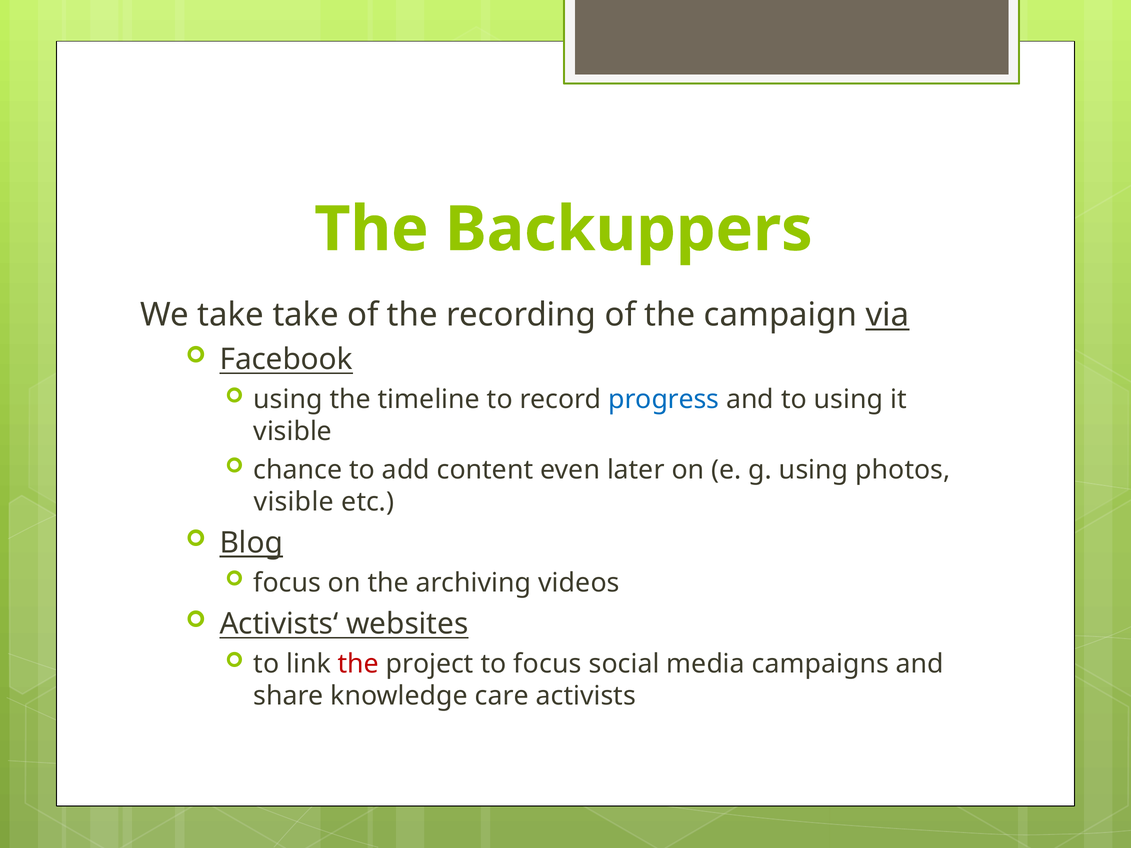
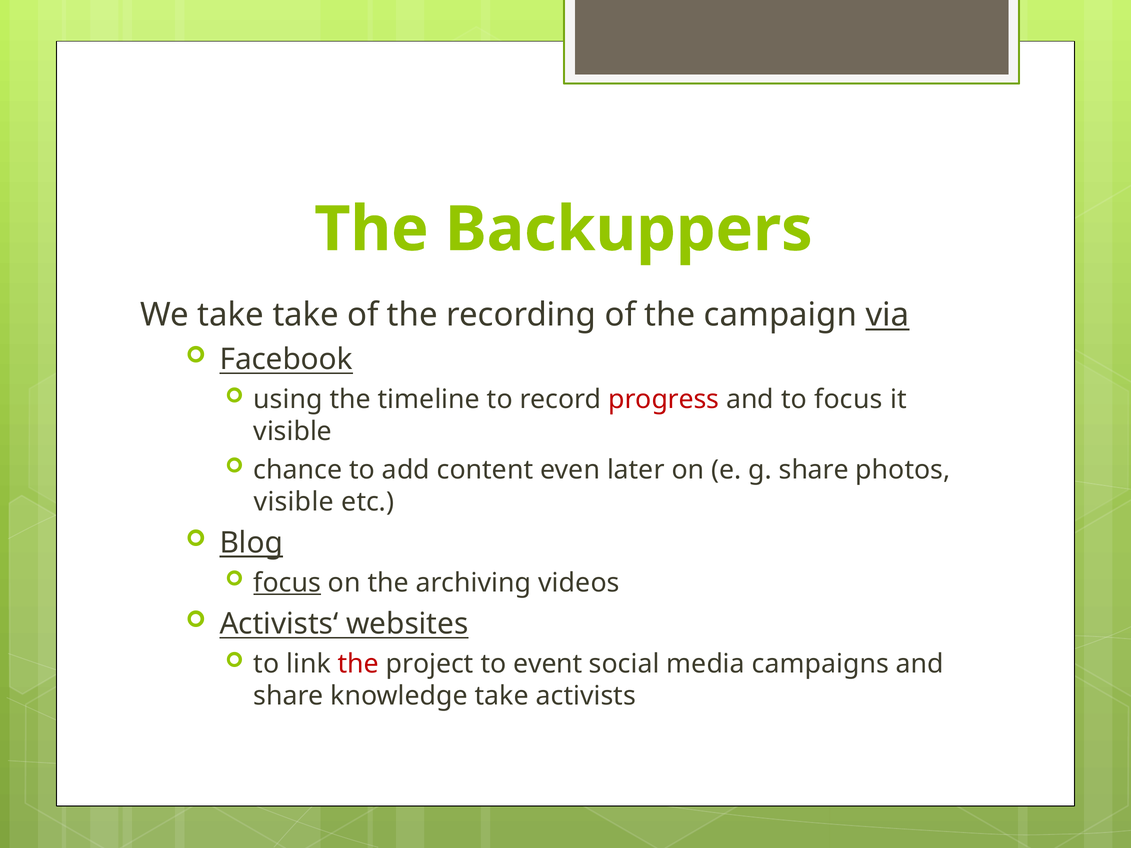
progress colour: blue -> red
to using: using -> focus
g using: using -> share
focus at (287, 583) underline: none -> present
to focus: focus -> event
knowledge care: care -> take
